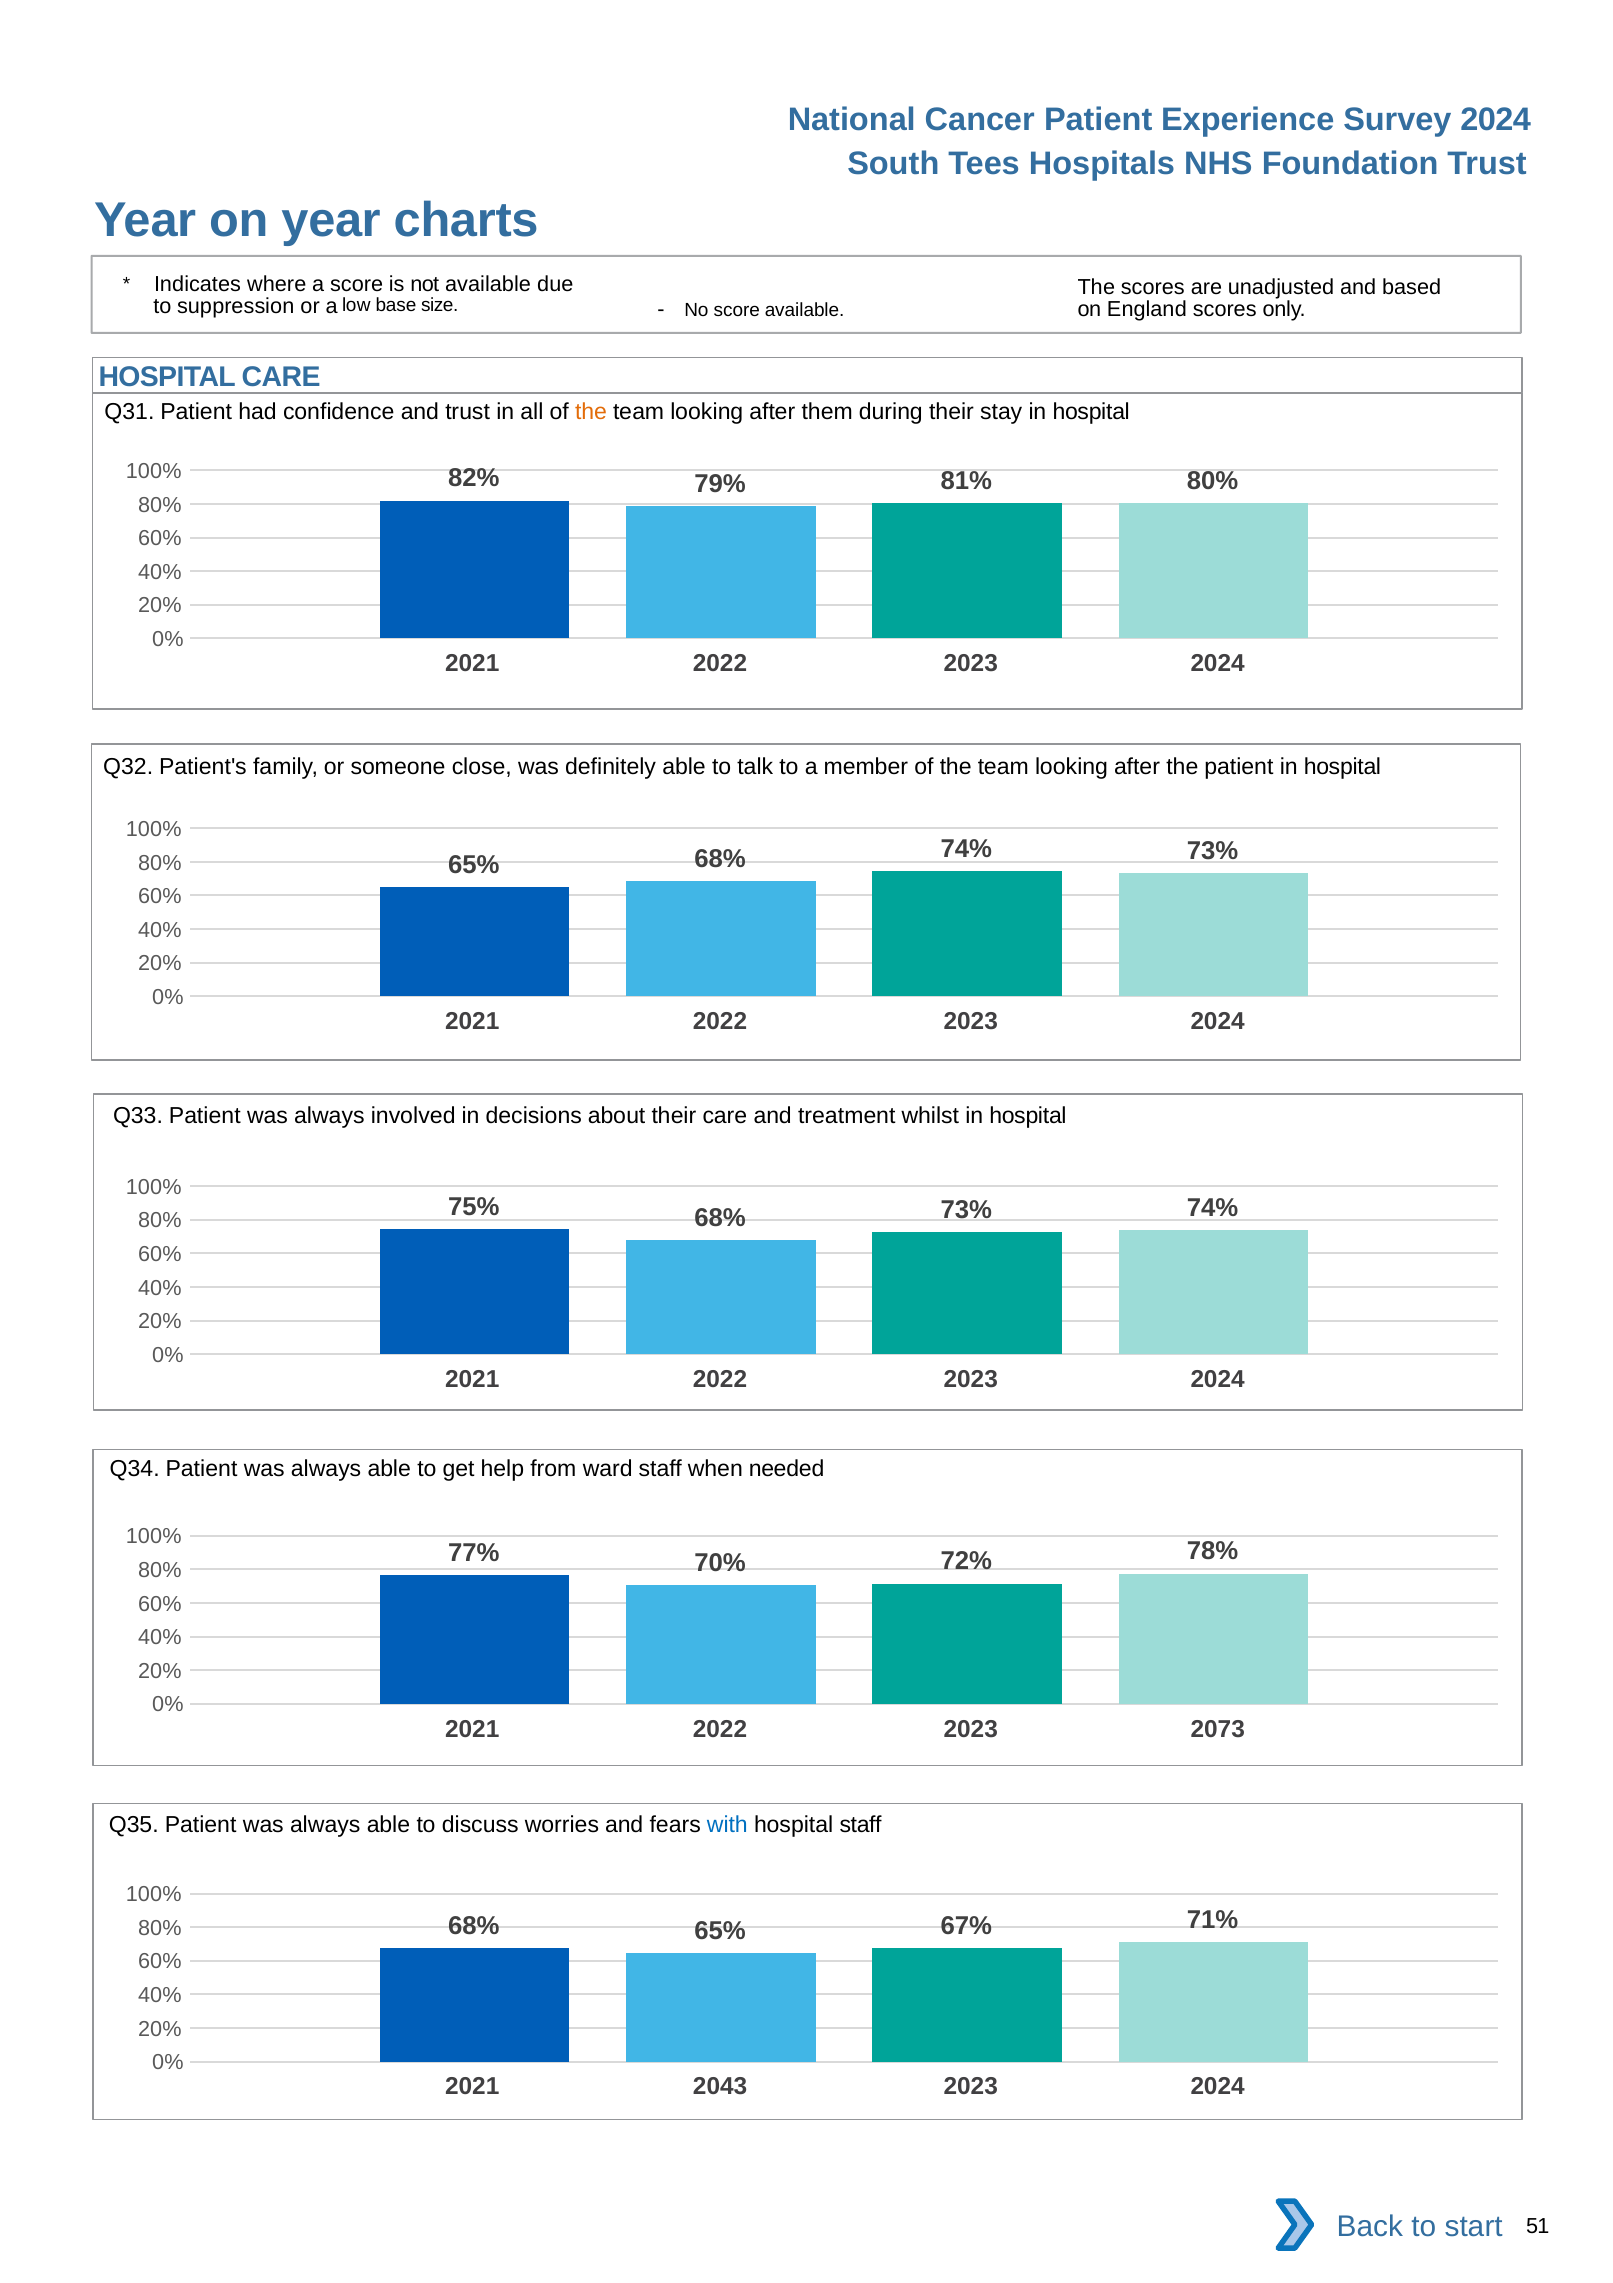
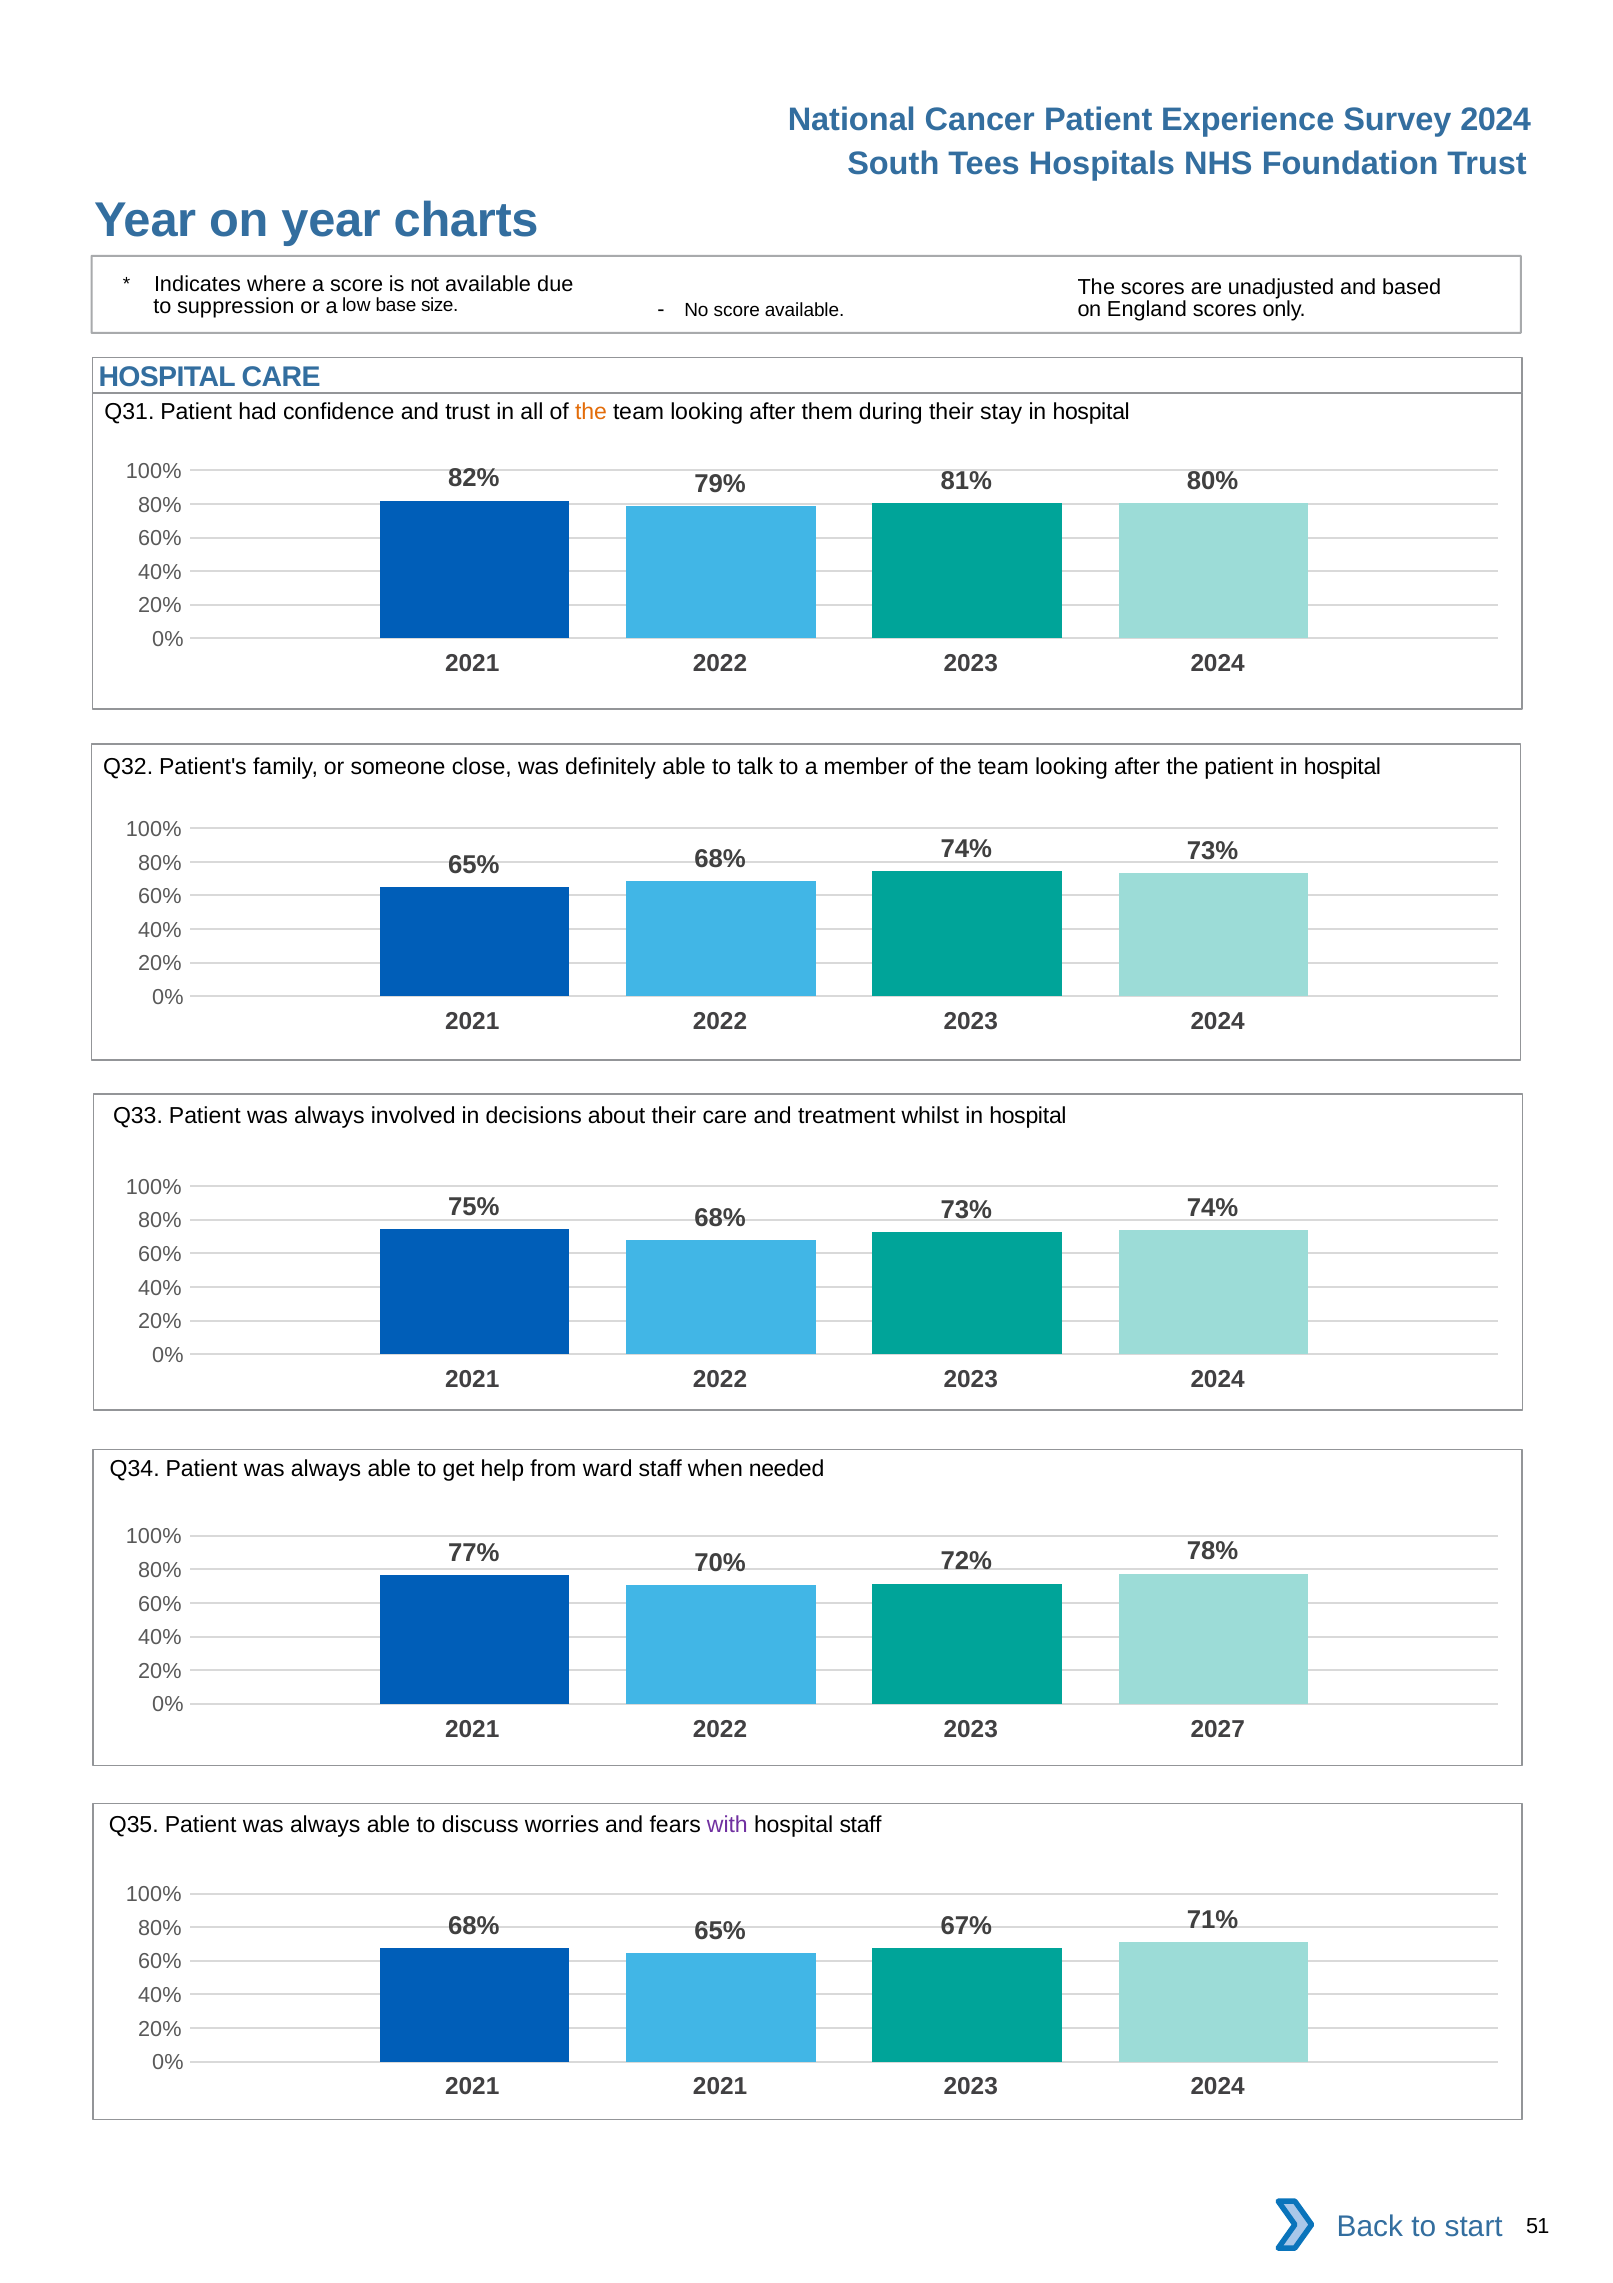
2073: 2073 -> 2027
with colour: blue -> purple
2021 2043: 2043 -> 2021
